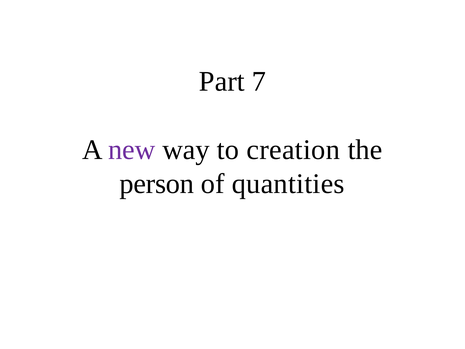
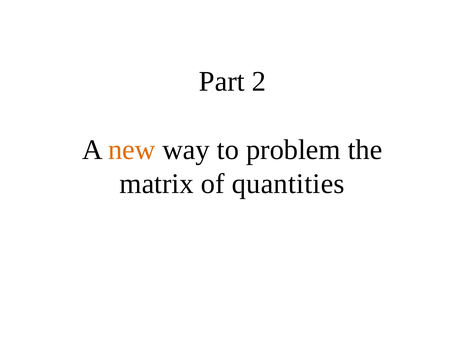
7: 7 -> 2
new colour: purple -> orange
creation: creation -> problem
person: person -> matrix
